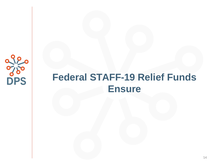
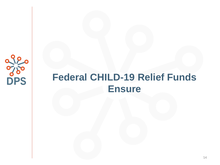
STAFF-19: STAFF-19 -> CHILD-19
